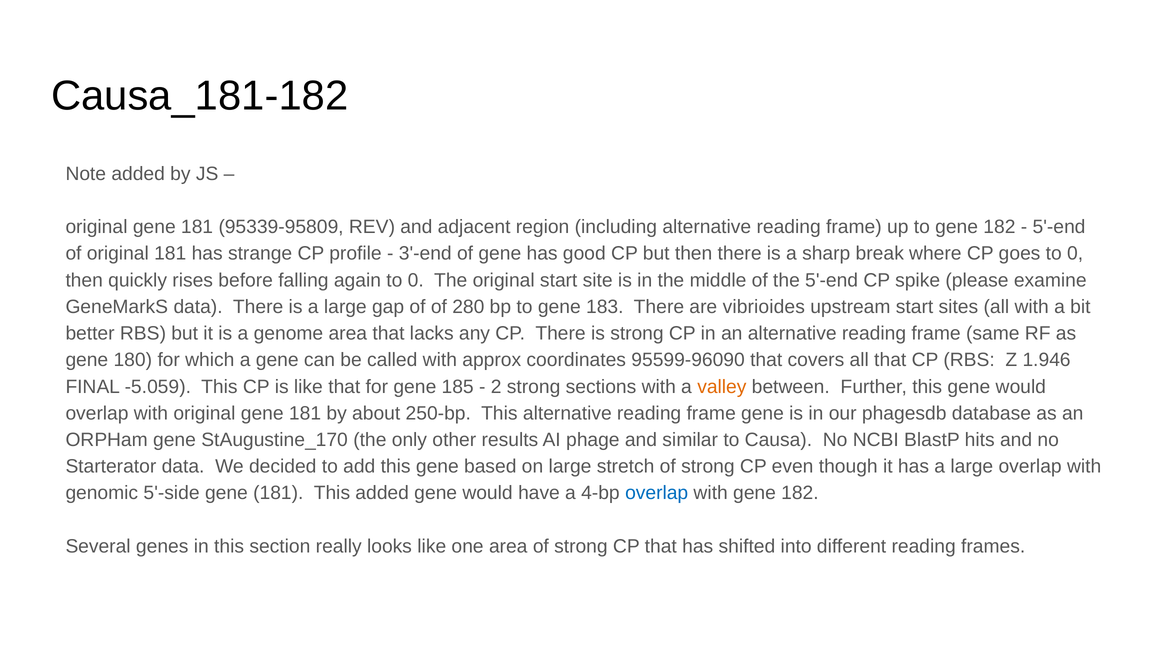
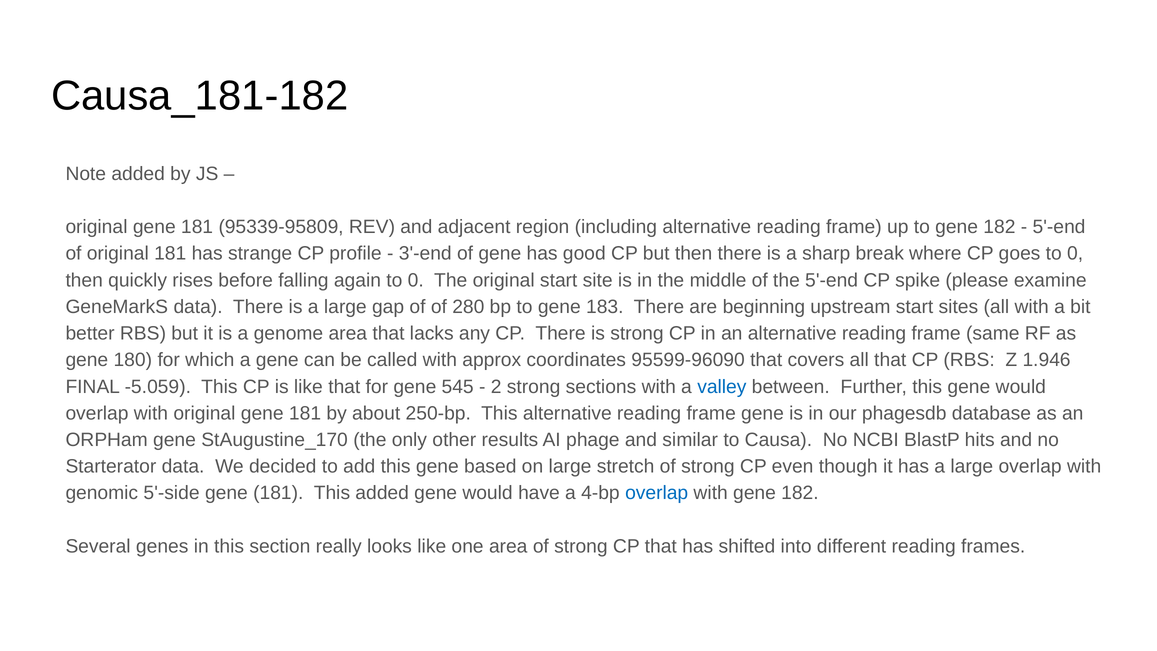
vibrioides: vibrioides -> beginning
185: 185 -> 545
valley colour: orange -> blue
